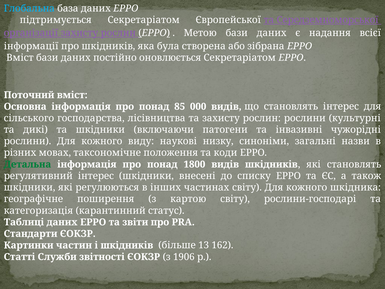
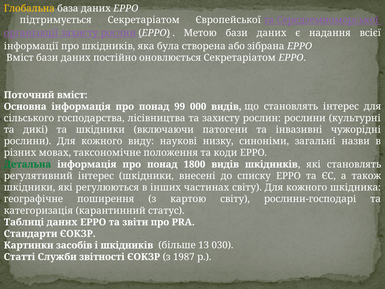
Глобальна colour: light blue -> yellow
85: 85 -> 99
частин: частин -> засобів
162: 162 -> 030
1906: 1906 -> 1987
